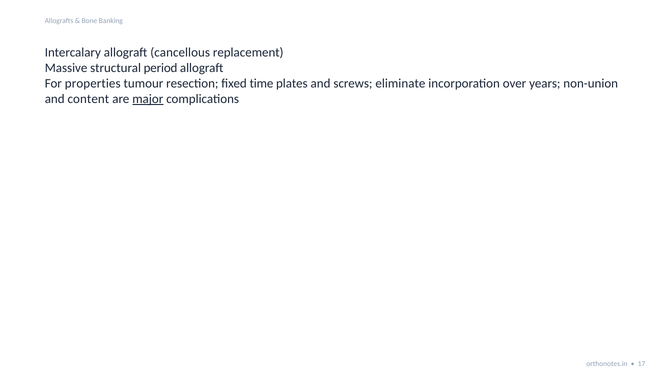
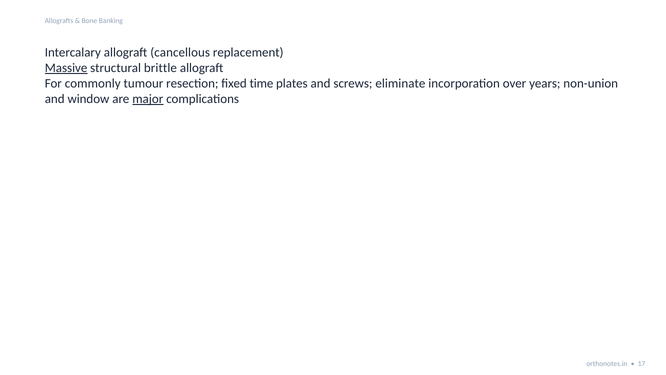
Massive underline: none -> present
period: period -> brittle
properties: properties -> commonly
content: content -> window
